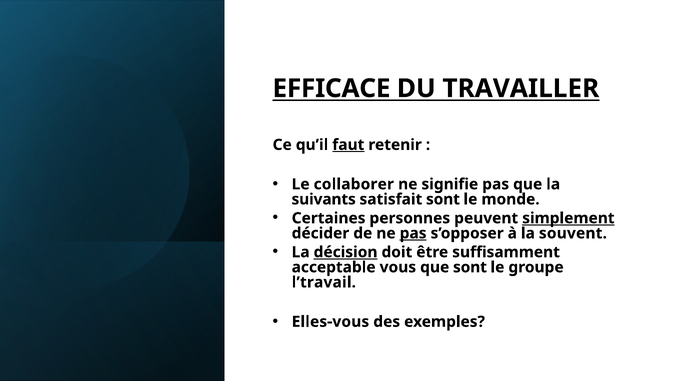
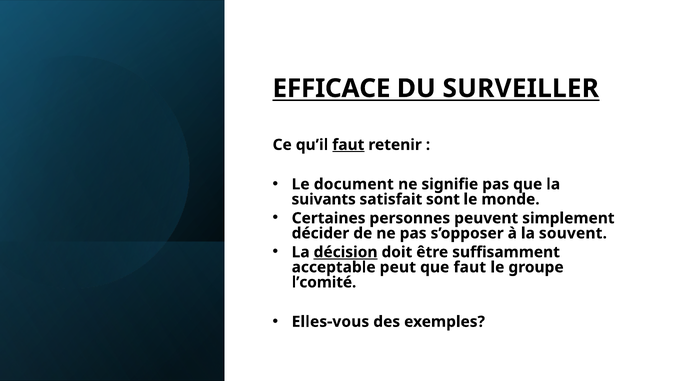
TRAVAILLER: TRAVAILLER -> SURVEILLER
collaborer: collaborer -> document
simplement underline: present -> none
pas at (413, 233) underline: present -> none
vous: vous -> peut
que sont: sont -> faut
l’travail: l’travail -> l’comité
